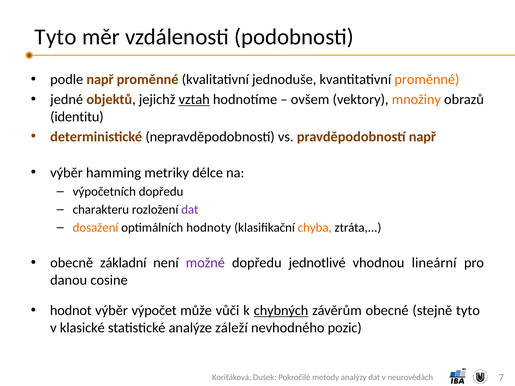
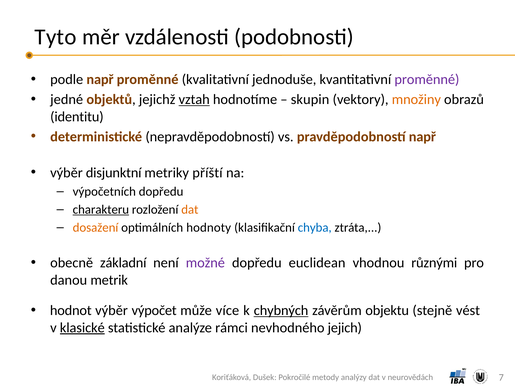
proměnné at (427, 80) colour: orange -> purple
ovšem: ovšem -> skupin
hamming: hamming -> disjunktní
délce: délce -> příští
charakteru underline: none -> present
dat at (190, 210) colour: purple -> orange
chyba colour: orange -> blue
jednotlivé: jednotlivé -> euclidean
lineární: lineární -> různými
cosine: cosine -> metrik
vůči: vůči -> více
obecné: obecné -> objektu
stejně tyto: tyto -> vést
klasické underline: none -> present
záleží: záleží -> rámci
pozic: pozic -> jejich
